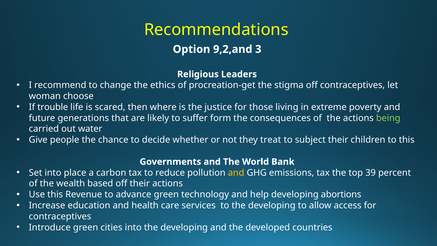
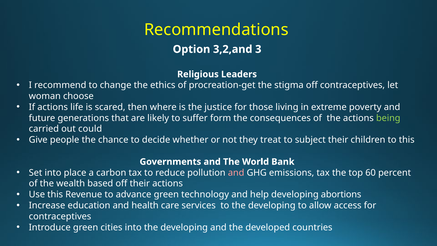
9,2,and: 9,2,and -> 3,2,and
If trouble: trouble -> actions
water: water -> could
and at (236, 173) colour: yellow -> pink
39: 39 -> 60
